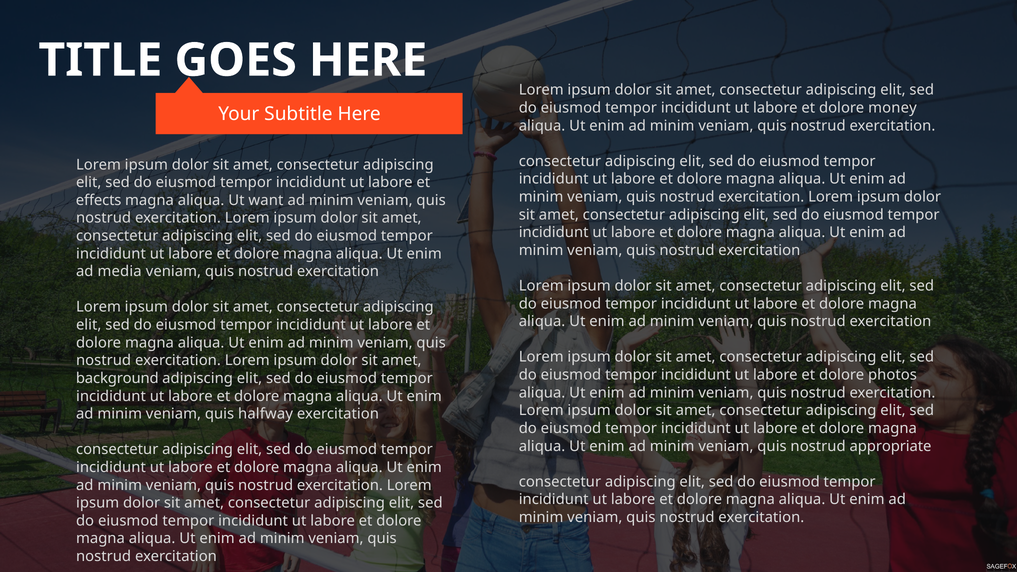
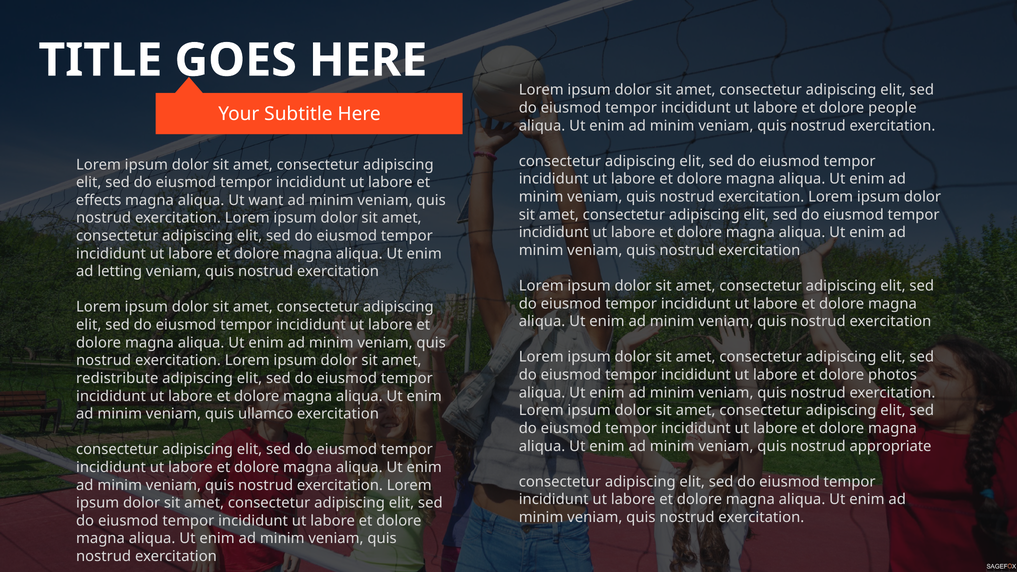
money: money -> people
media: media -> letting
background: background -> redistribute
halfway: halfway -> ullamco
